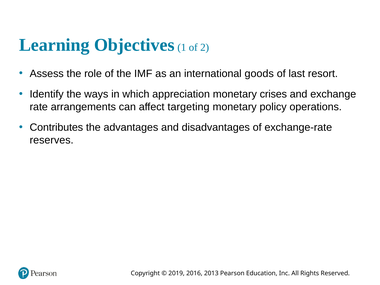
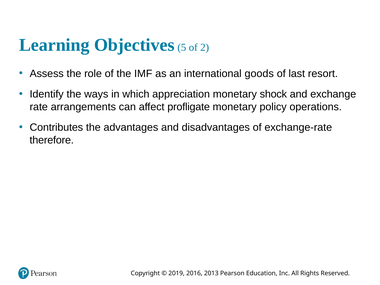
1: 1 -> 5
crises: crises -> shock
targeting: targeting -> profligate
reserves: reserves -> therefore
